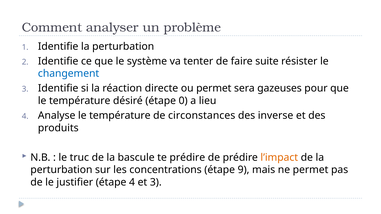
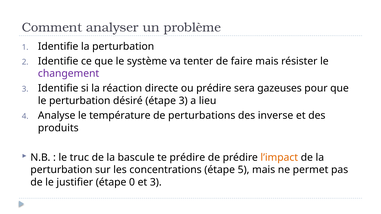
faire suite: suite -> mais
changement colour: blue -> purple
ou permet: permet -> prédire
température at (80, 101): température -> perturbation
étape 0: 0 -> 3
circonstances: circonstances -> perturbations
9: 9 -> 5
étape 4: 4 -> 0
